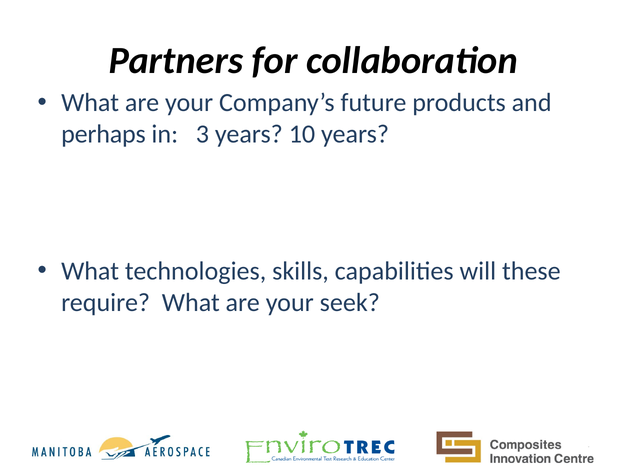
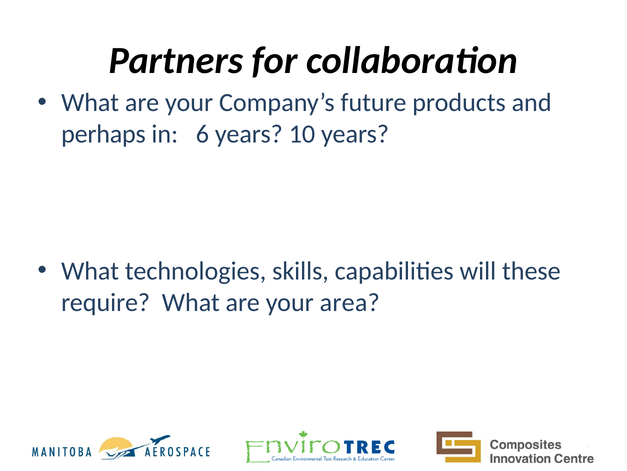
3: 3 -> 6
seek: seek -> area
